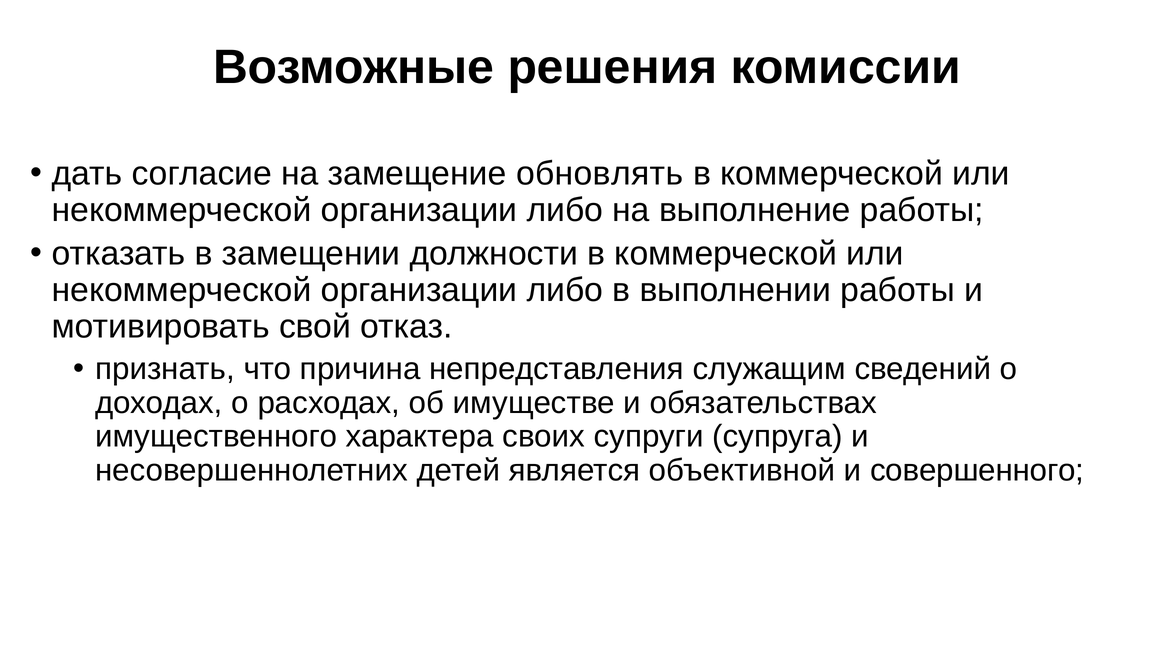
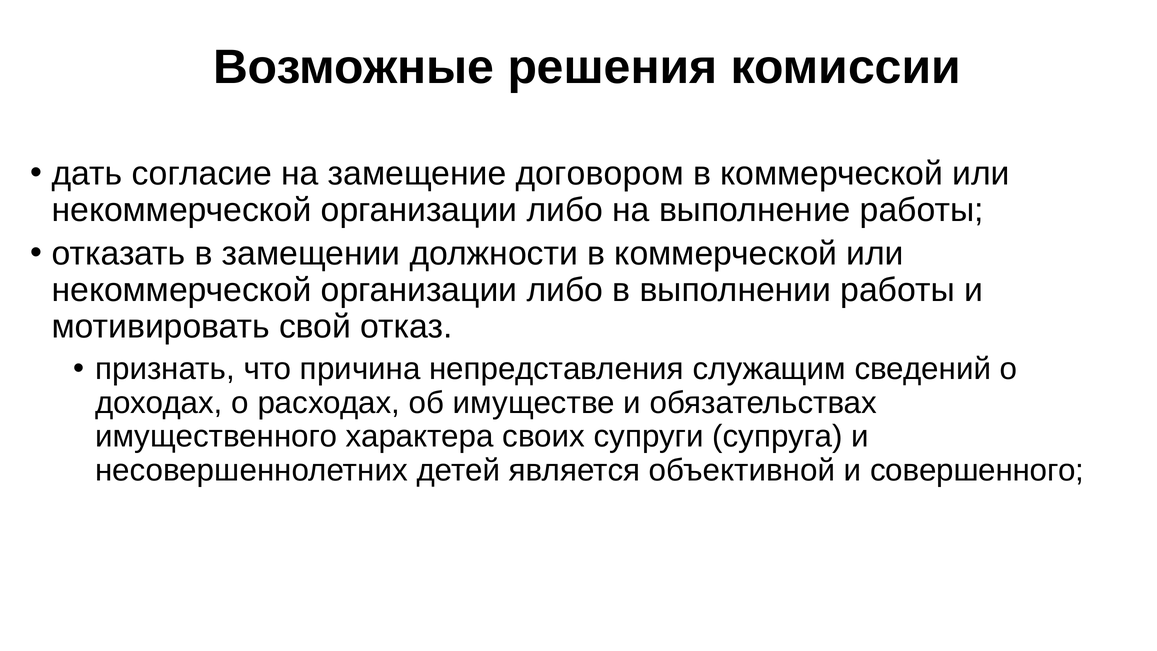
обновлять: обновлять -> договором
